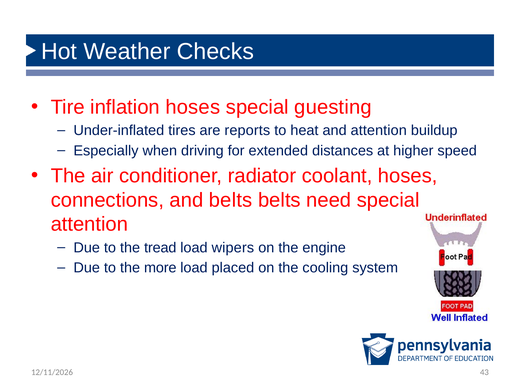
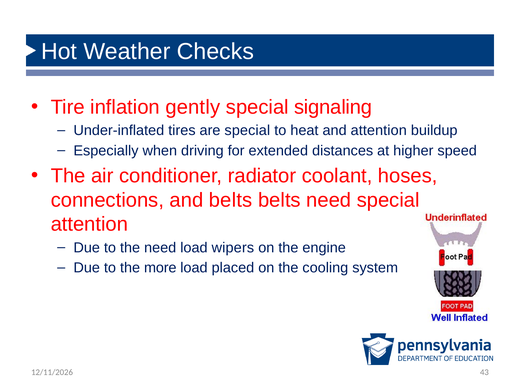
inflation hoses: hoses -> gently
guesting: guesting -> signaling
are reports: reports -> special
the tread: tread -> need
